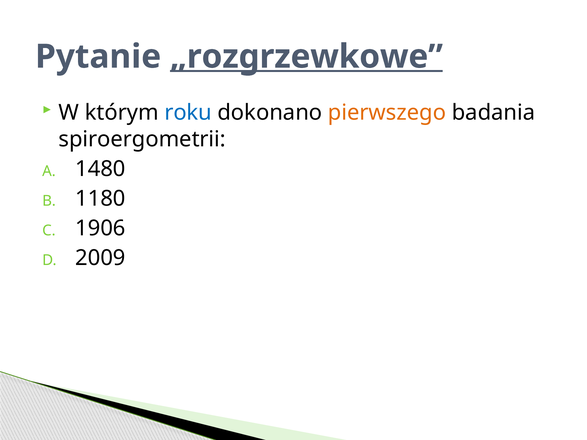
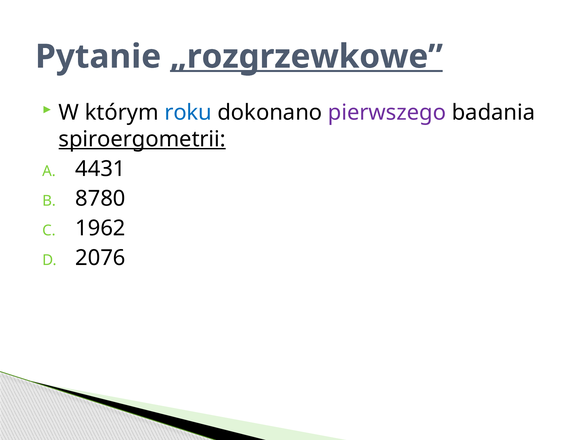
pierwszego colour: orange -> purple
spiroergometrii underline: none -> present
1480: 1480 -> 4431
1180: 1180 -> 8780
1906: 1906 -> 1962
2009: 2009 -> 2076
